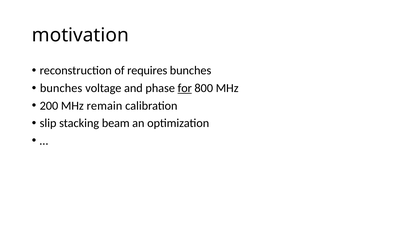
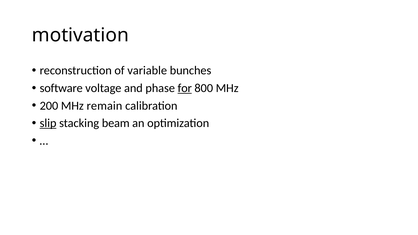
requires: requires -> variable
bunches at (61, 88): bunches -> software
slip underline: none -> present
